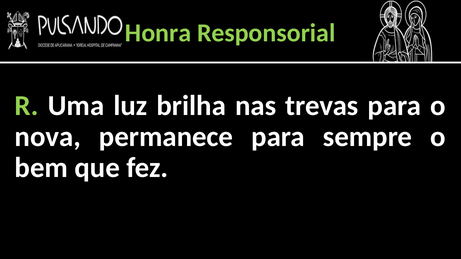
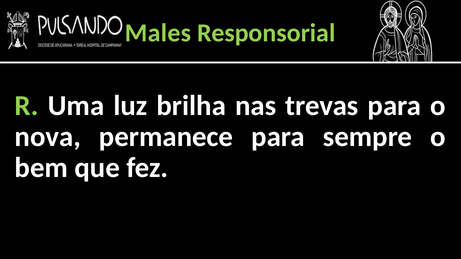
Honra: Honra -> Males
